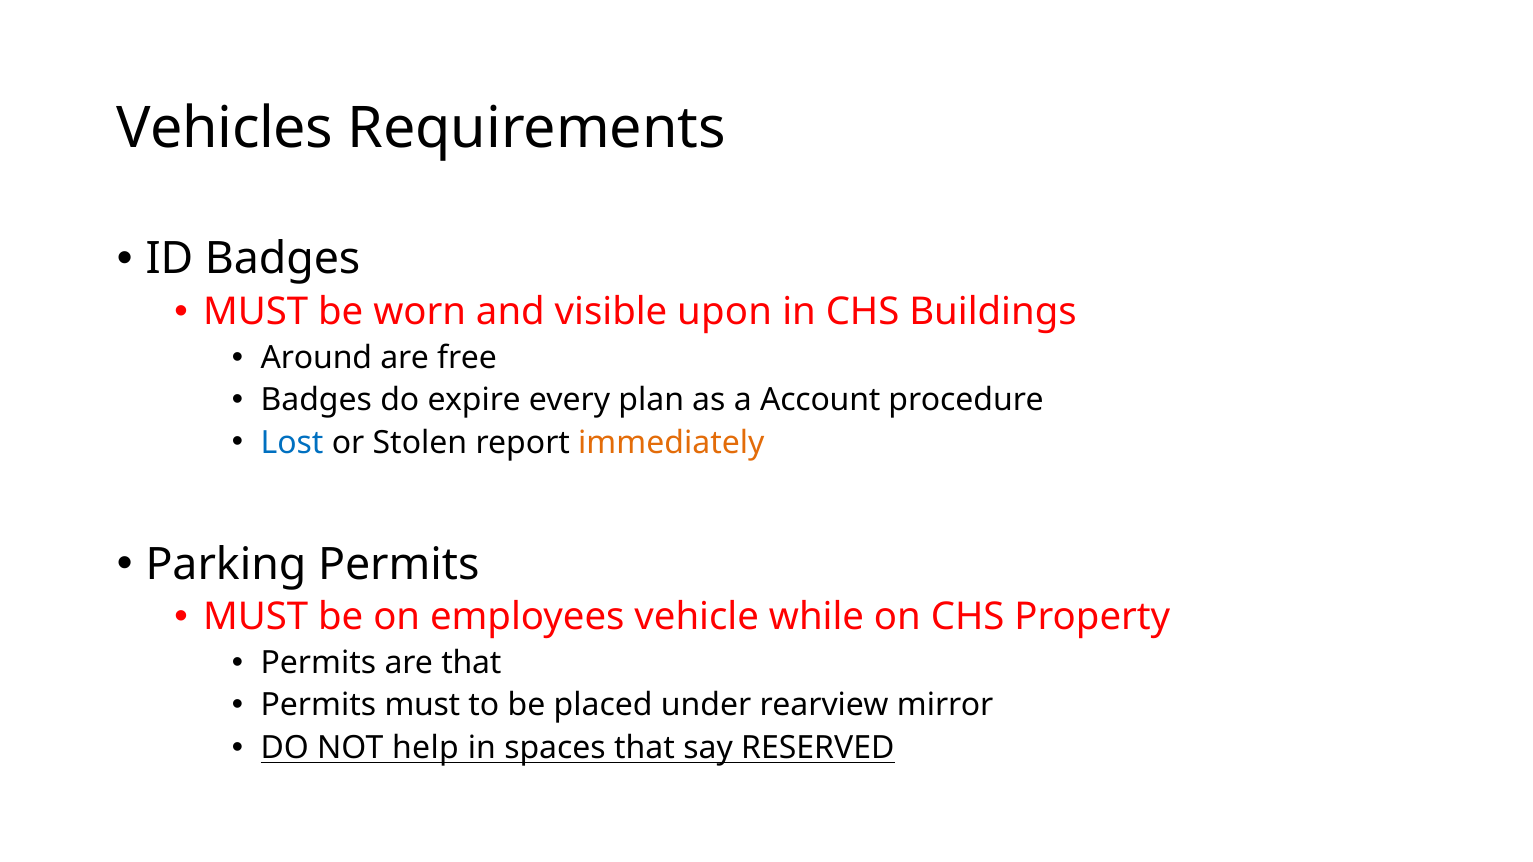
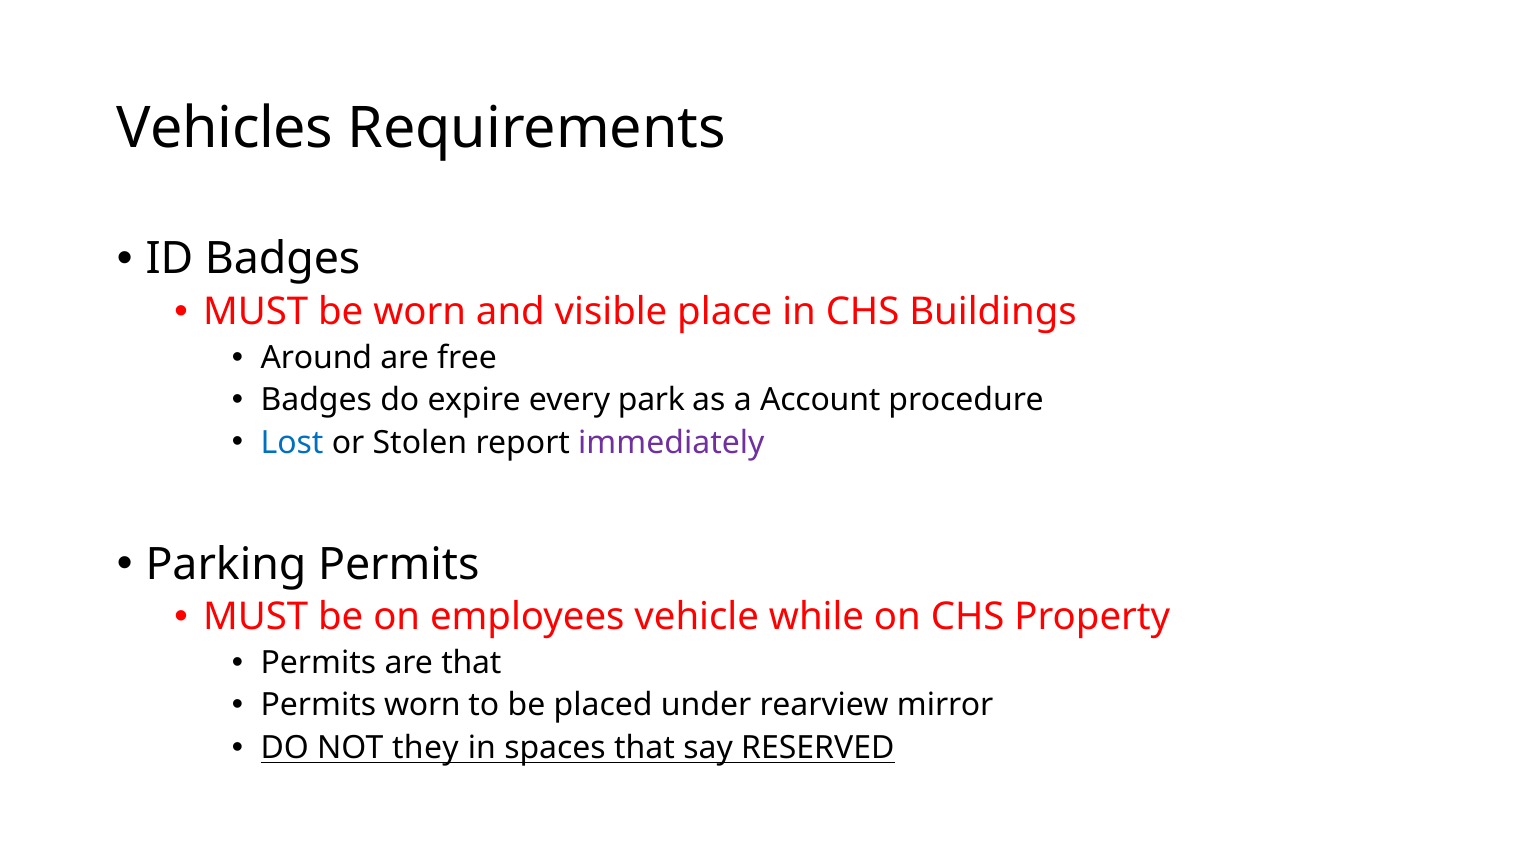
upon: upon -> place
plan: plan -> park
immediately colour: orange -> purple
Permits must: must -> worn
help: help -> they
